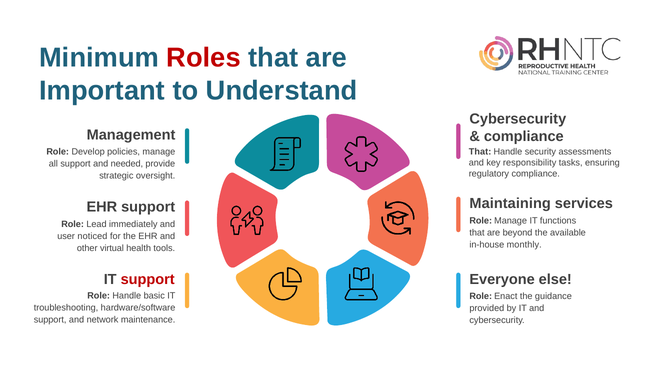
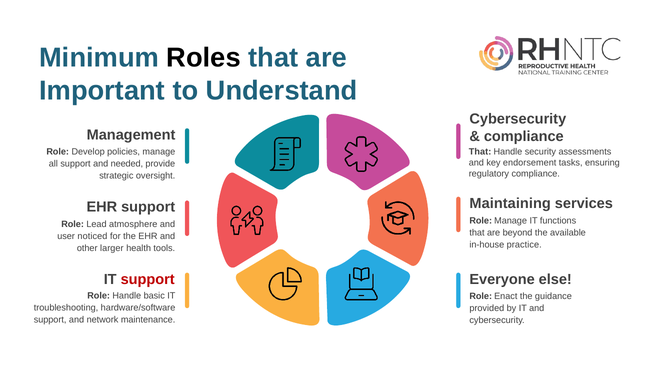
Roles colour: red -> black
responsibility: responsibility -> endorsement
immediately: immediately -> atmosphere
monthly: monthly -> practice
virtual: virtual -> larger
